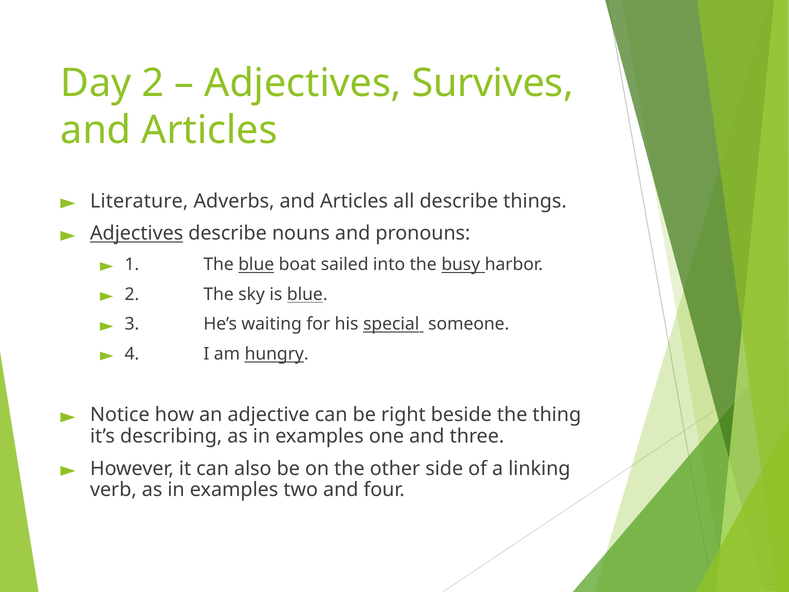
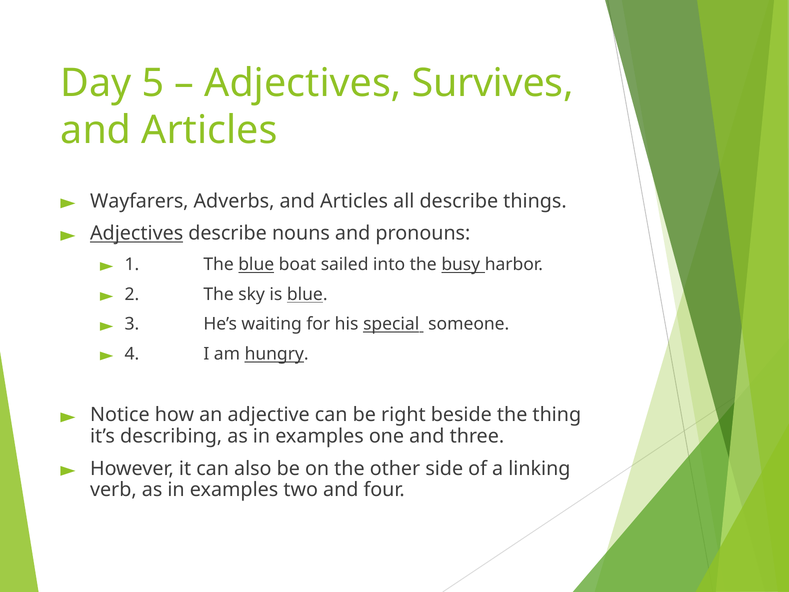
Day 2: 2 -> 5
Literature: Literature -> Wayfarers
